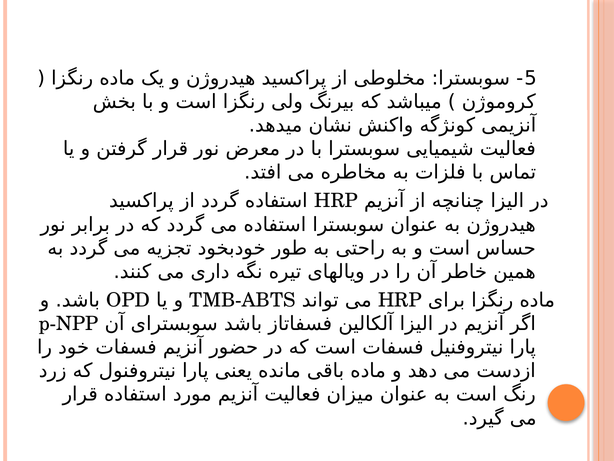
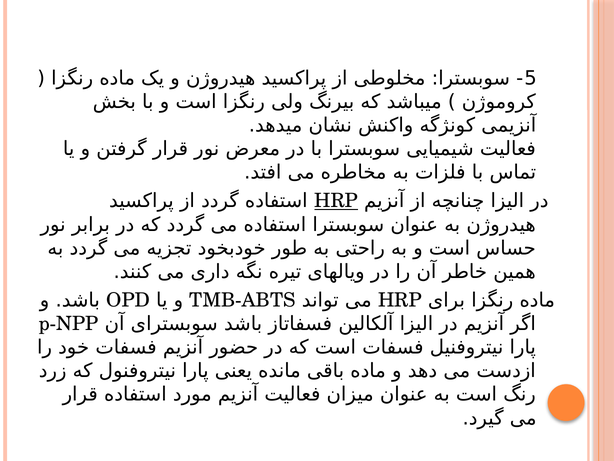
HRP at (336, 201) underline: none -> present
